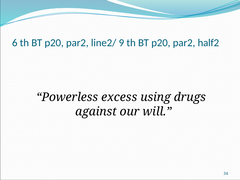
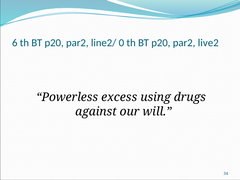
9: 9 -> 0
half2: half2 -> live2
